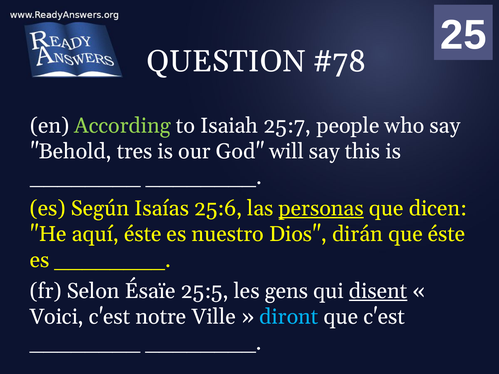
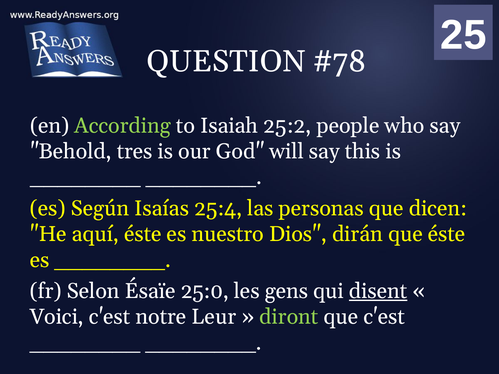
25:7: 25:7 -> 25:2
25:6: 25:6 -> 25:4
personas underline: present -> none
25:5: 25:5 -> 25:0
Ville: Ville -> Leur
diront colour: light blue -> light green
